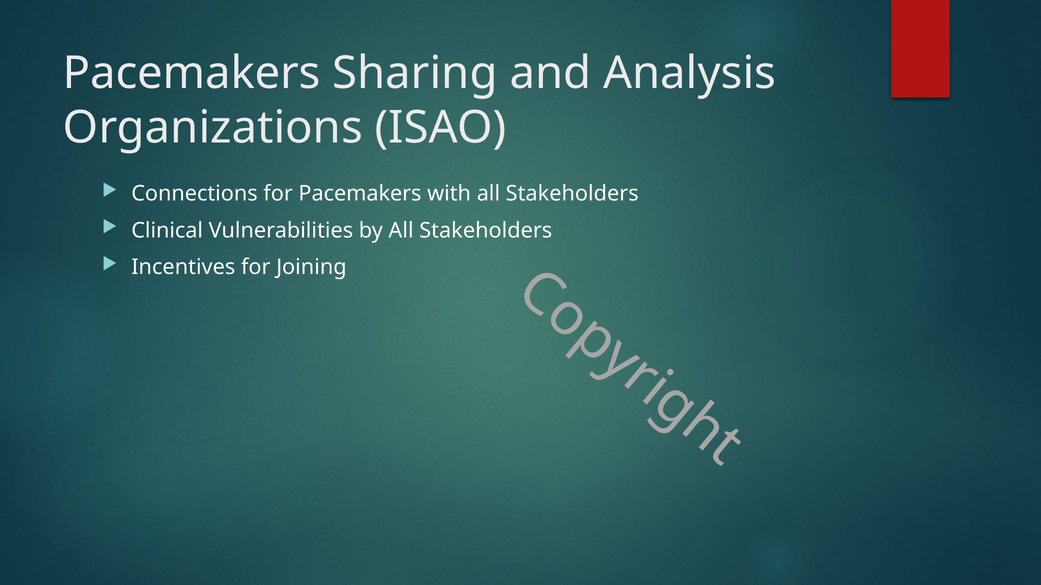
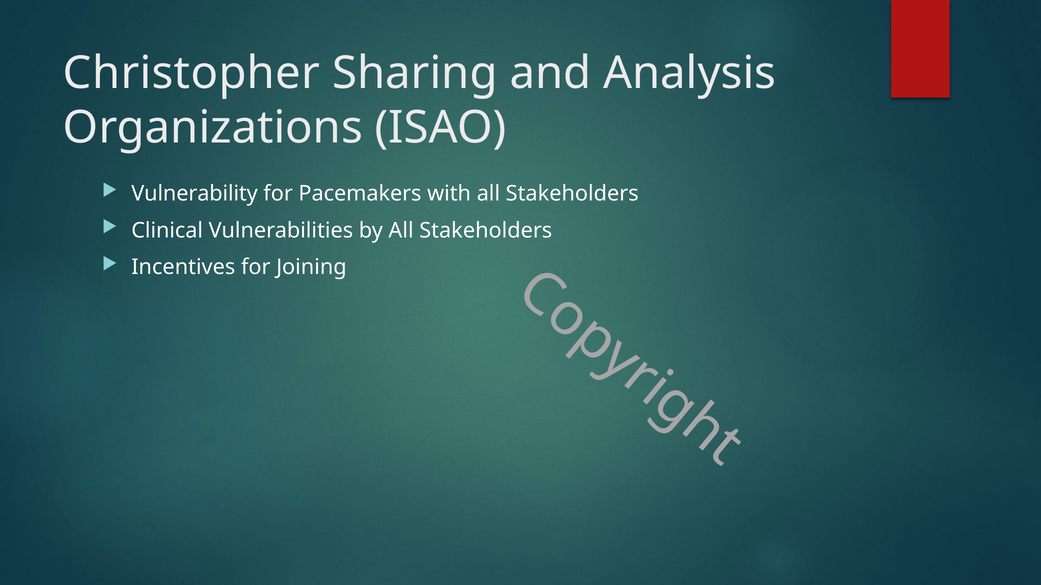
Pacemakers at (192, 73): Pacemakers -> Christopher
Connections: Connections -> Vulnerability
